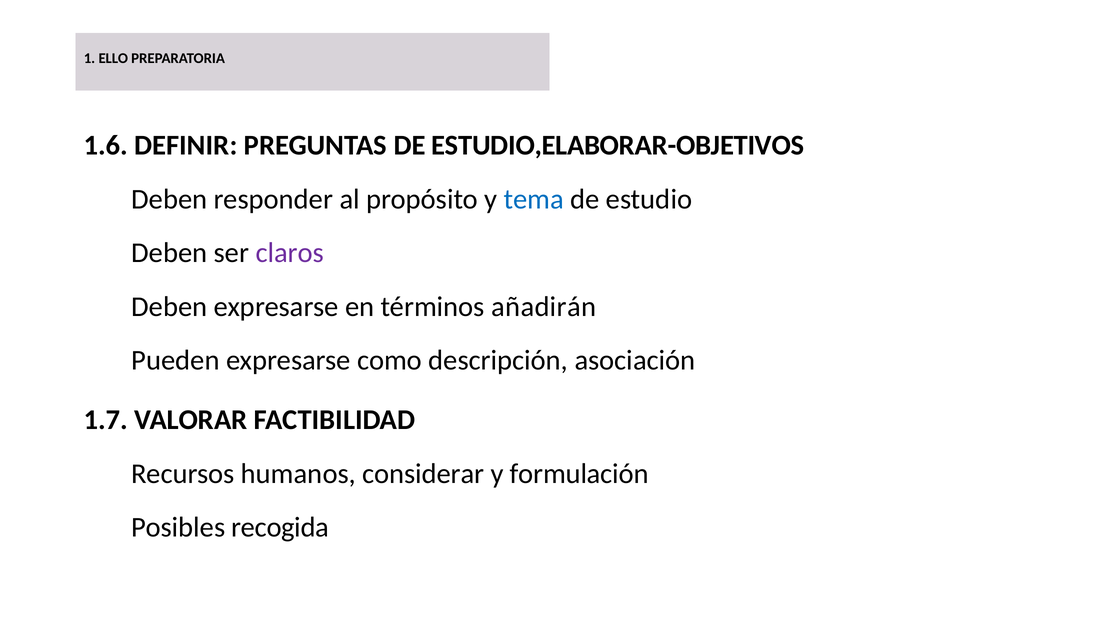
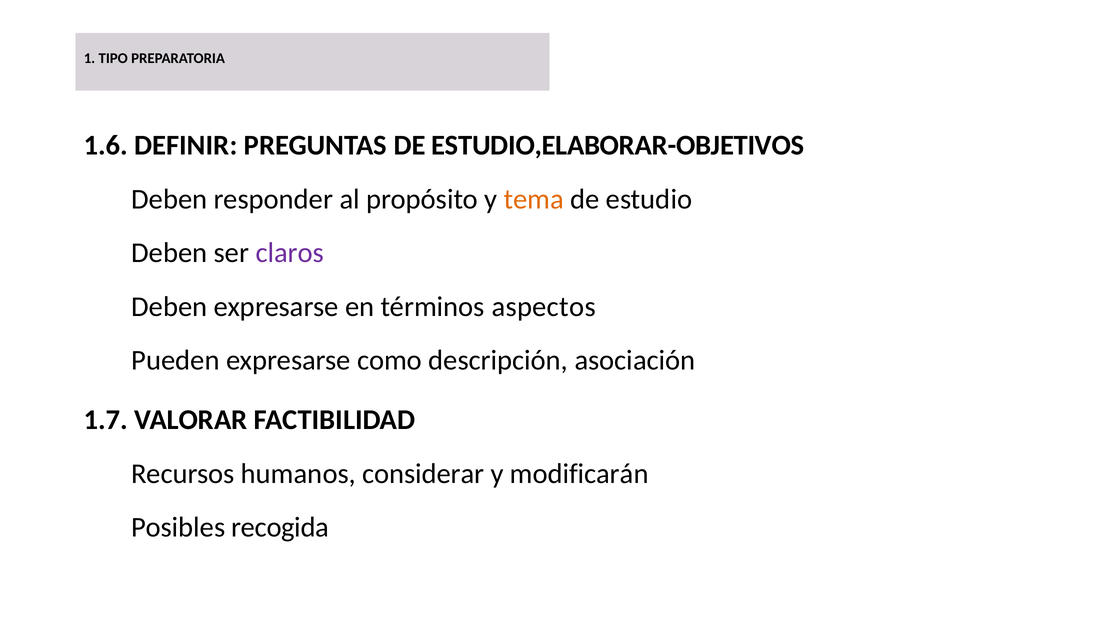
ELLO: ELLO -> TIPO
tema colour: blue -> orange
añadirán: añadirán -> aspectos
formulación: formulación -> modificarán
